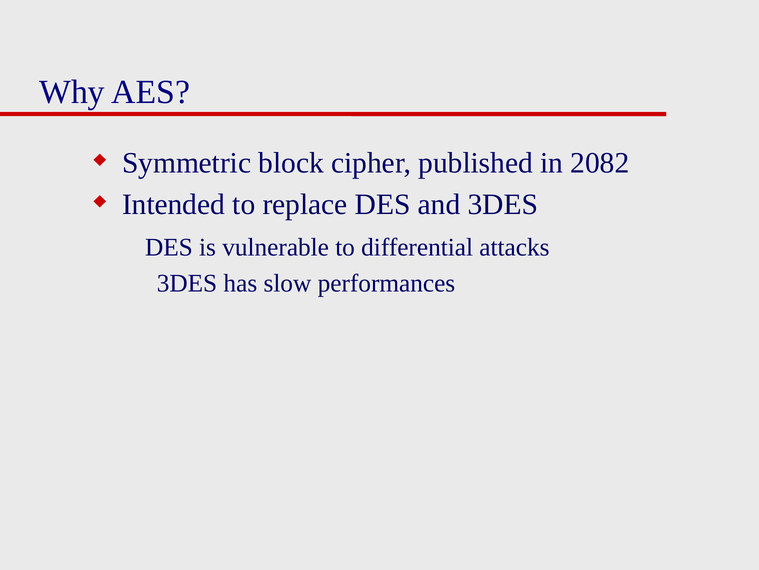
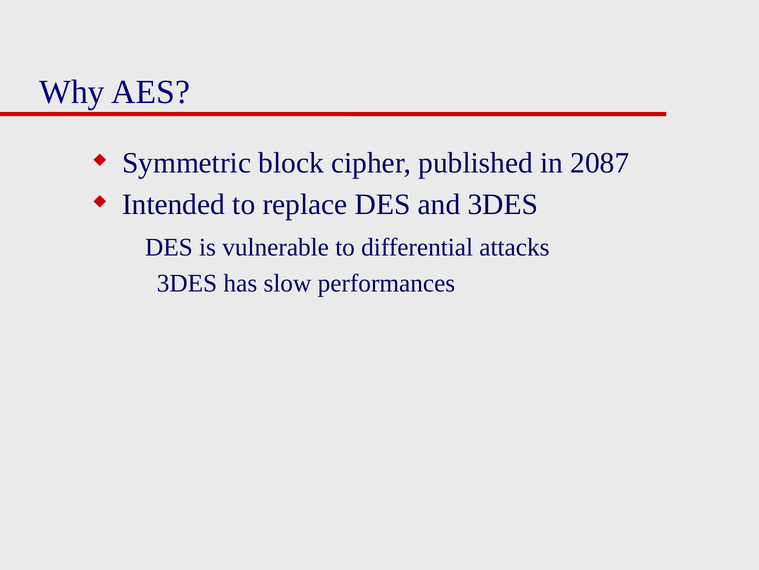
2082: 2082 -> 2087
